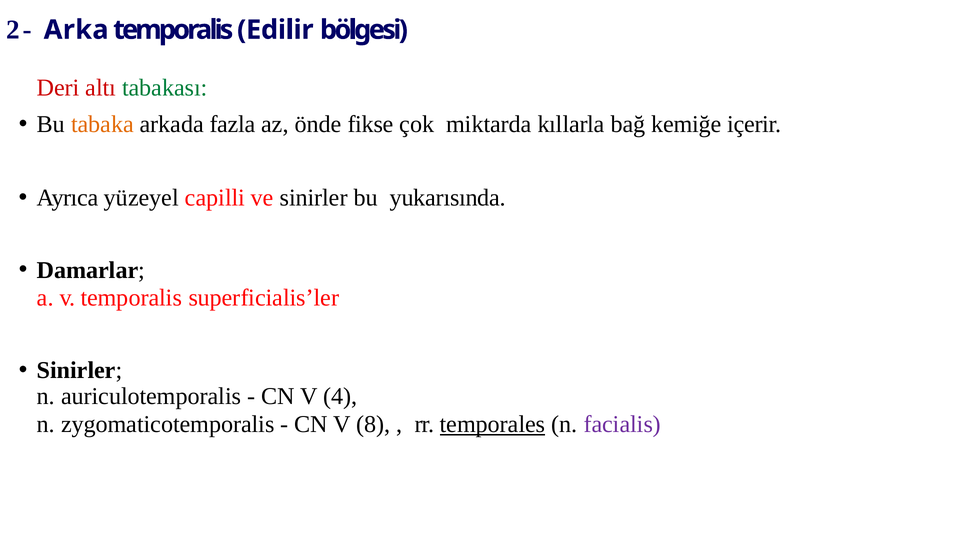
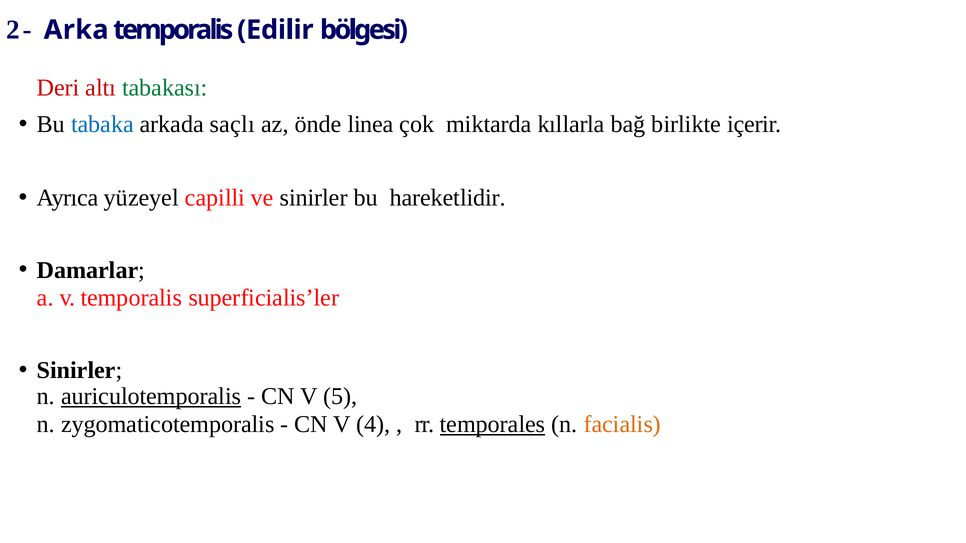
tabaka colour: orange -> blue
fazla: fazla -> saçlı
fikse: fikse -> linea
kemiğe: kemiğe -> birlikte
yukarısında: yukarısında -> hareketlidir
auriculotemporalis underline: none -> present
4: 4 -> 5
8: 8 -> 4
facialis colour: purple -> orange
